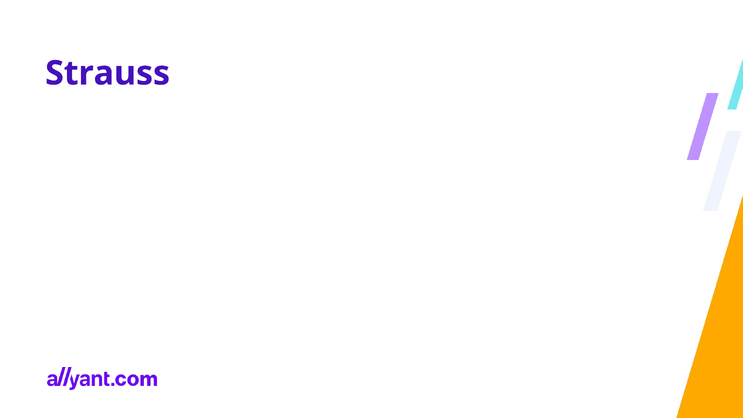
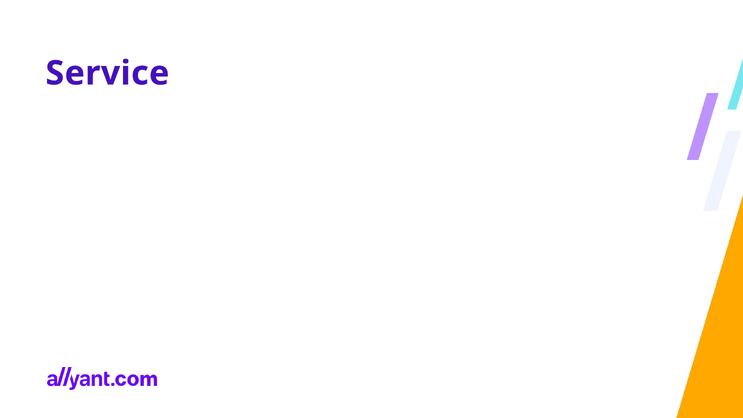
Strauss: Strauss -> Service
